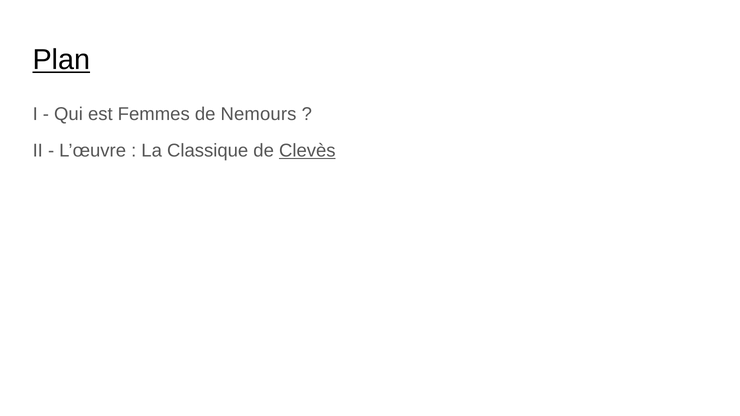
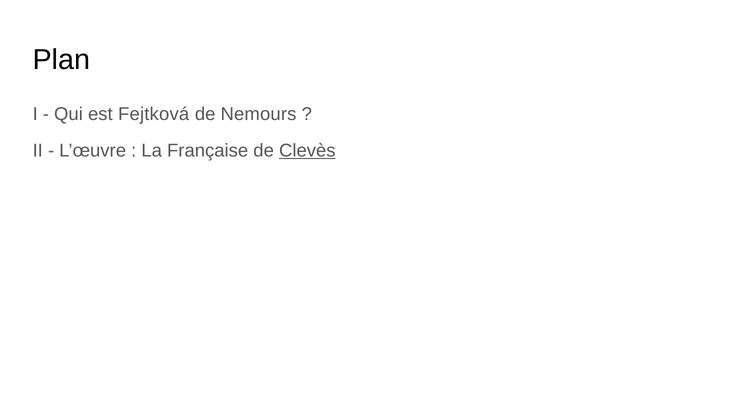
Plan underline: present -> none
Femmes: Femmes -> Fejtková
Classique: Classique -> Française
